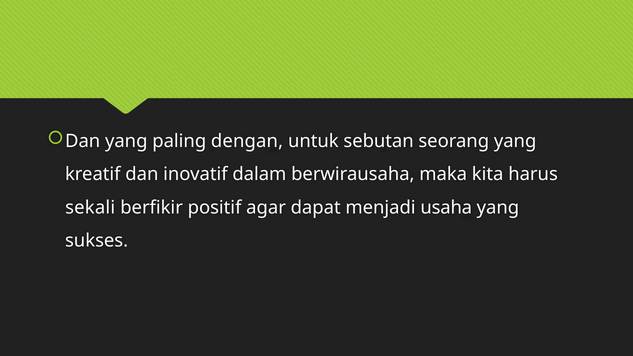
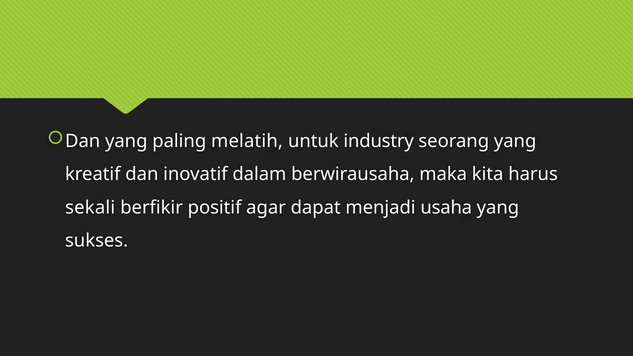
dengan: dengan -> melatih
sebutan: sebutan -> industry
